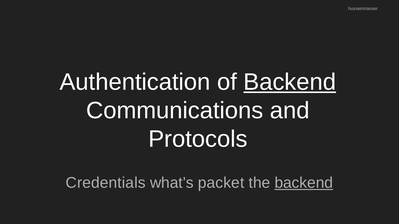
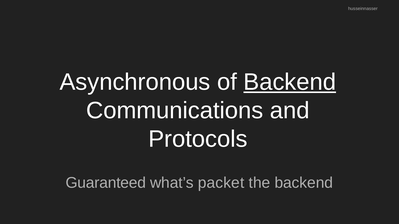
Authentication: Authentication -> Asynchronous
Credentials: Credentials -> Guaranteed
backend at (304, 183) underline: present -> none
